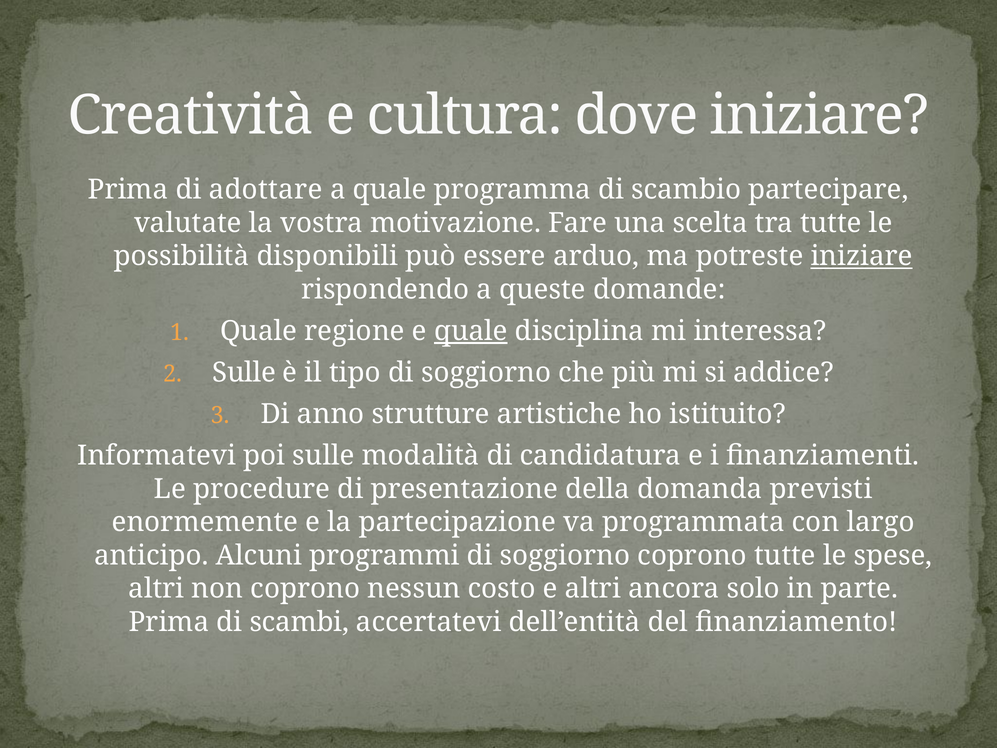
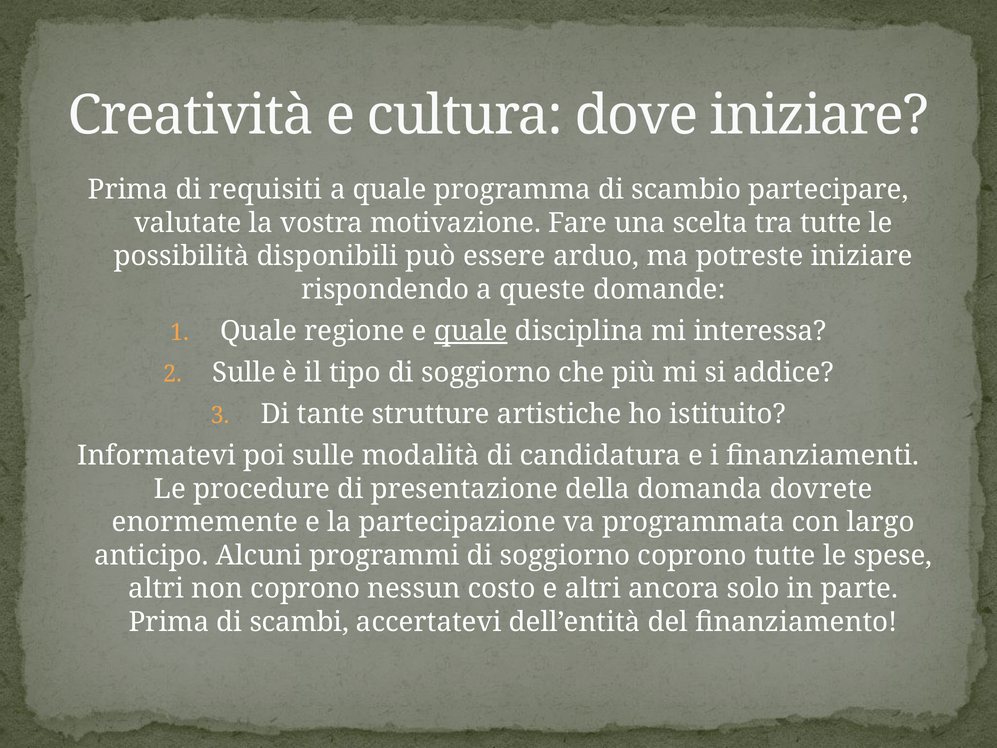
adottare: adottare -> requisiti
iniziare at (862, 256) underline: present -> none
anno: anno -> tante
previsti: previsti -> dovrete
